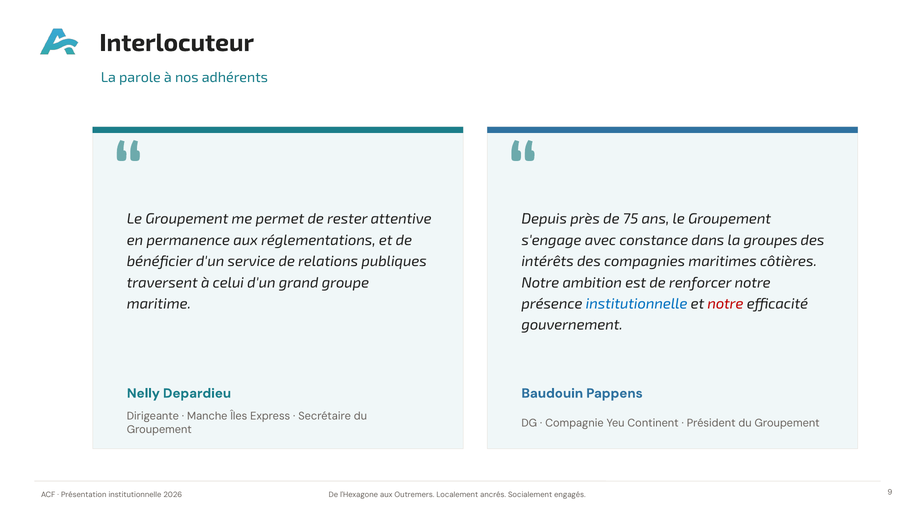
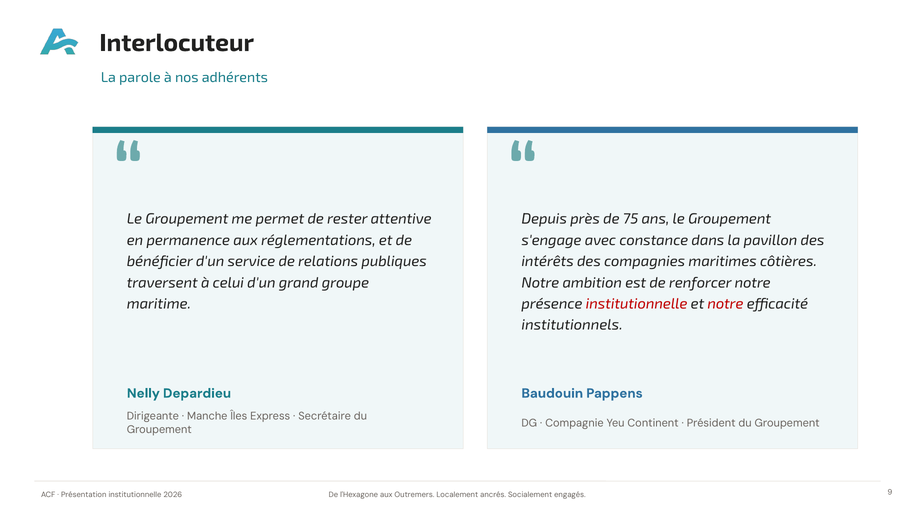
groupes: groupes -> pavillon
institutionnelle at (637, 304) colour: blue -> red
gouvernement: gouvernement -> institutionnels
